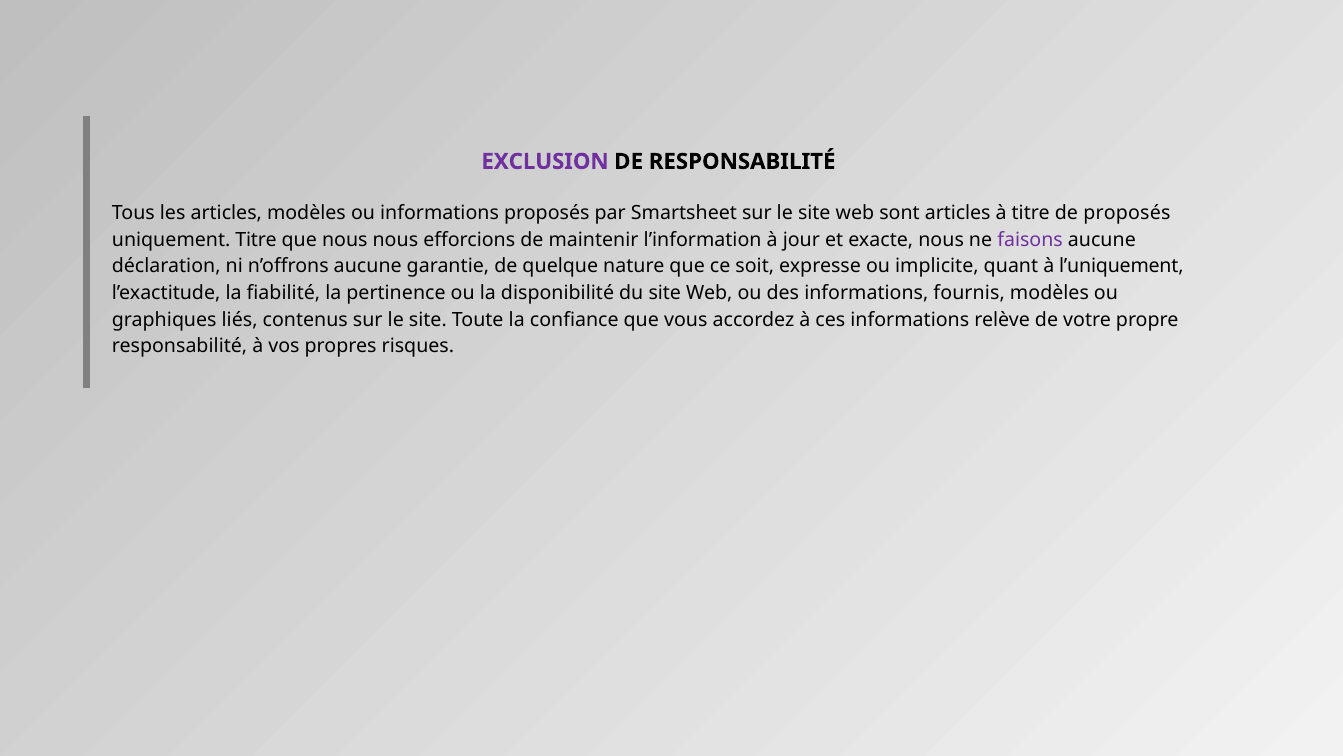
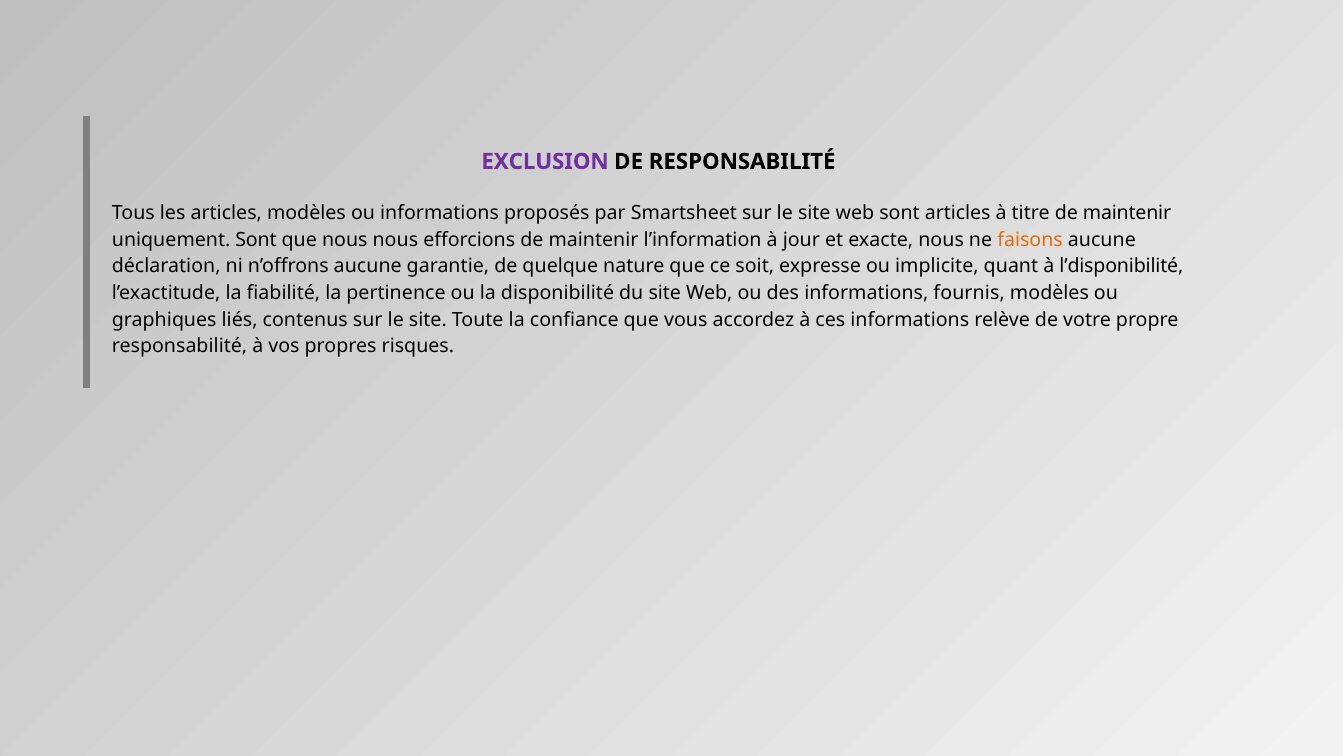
titre de proposés: proposés -> maintenir
uniquement Titre: Titre -> Sont
faisons colour: purple -> orange
l’uniquement: l’uniquement -> l’disponibilité
